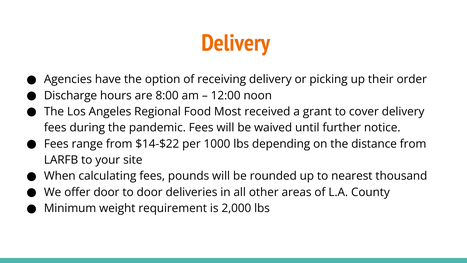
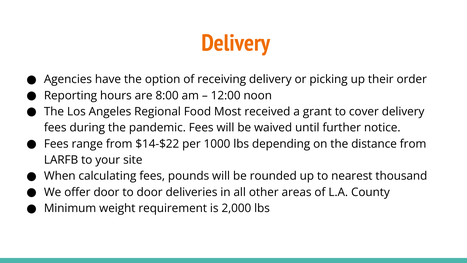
Discharge: Discharge -> Reporting
